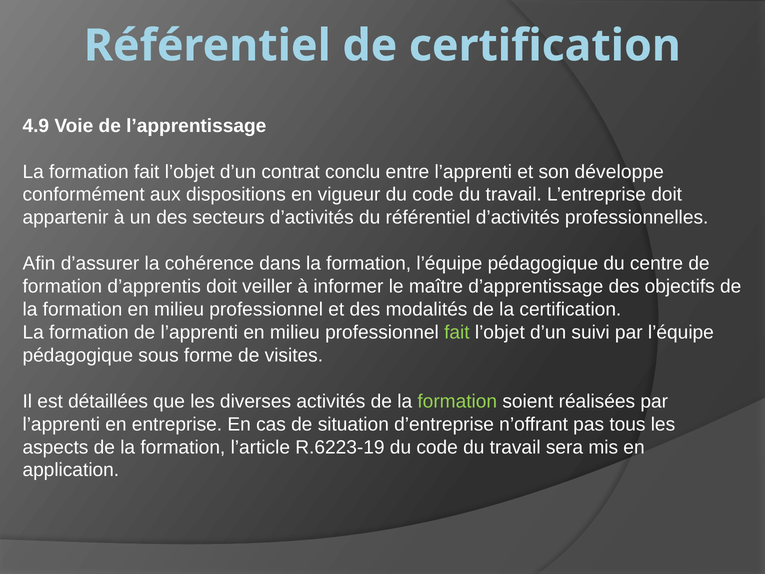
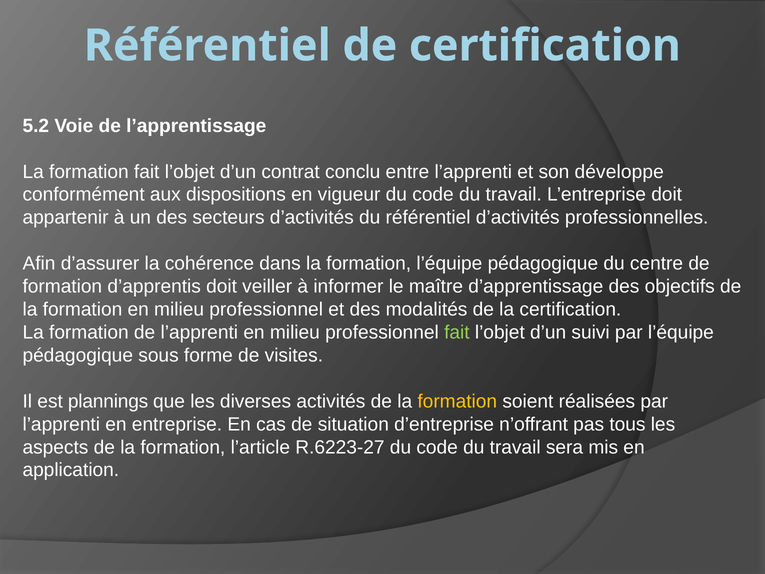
4.9: 4.9 -> 5.2
détaillées: détaillées -> plannings
formation at (457, 401) colour: light green -> yellow
R.6223-19: R.6223-19 -> R.6223-27
